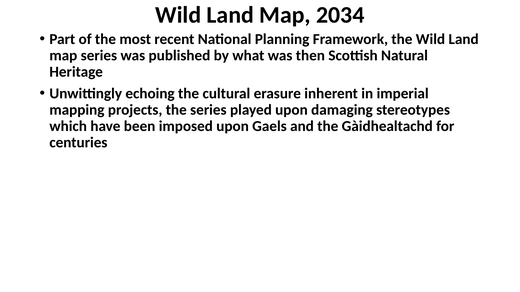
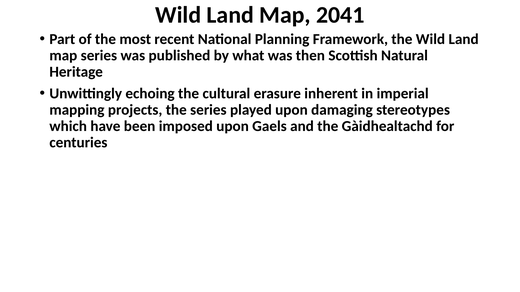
2034: 2034 -> 2041
